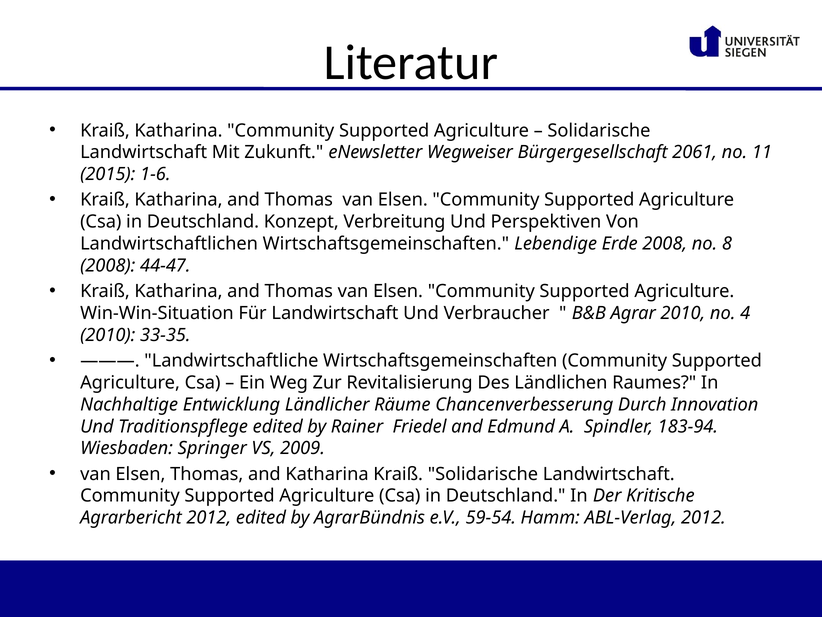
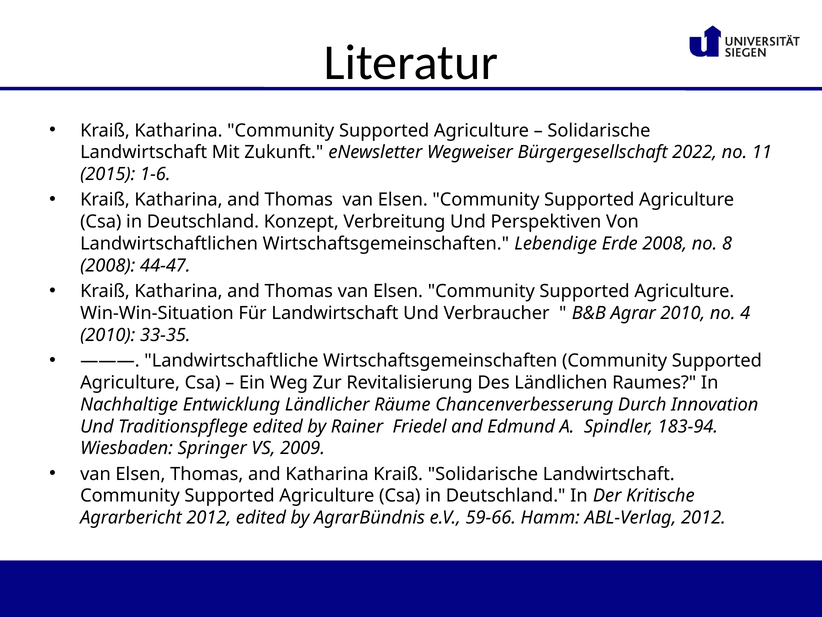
2061: 2061 -> 2022
59-54: 59-54 -> 59-66
